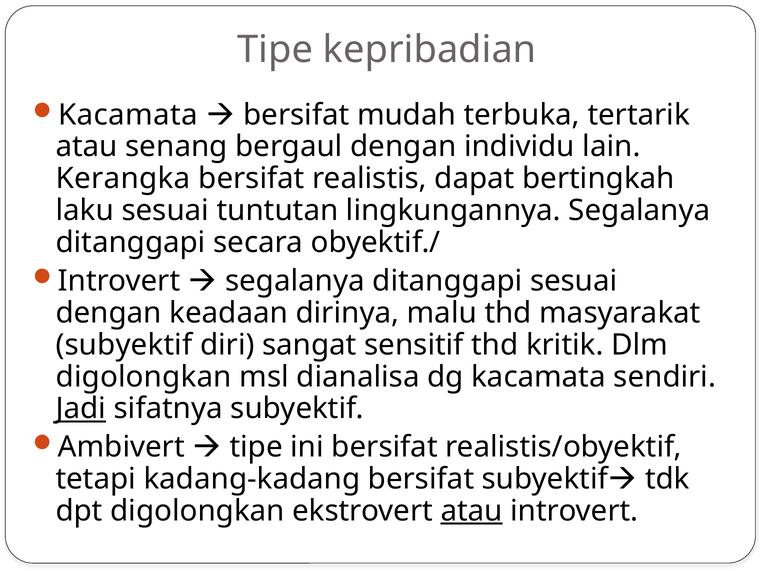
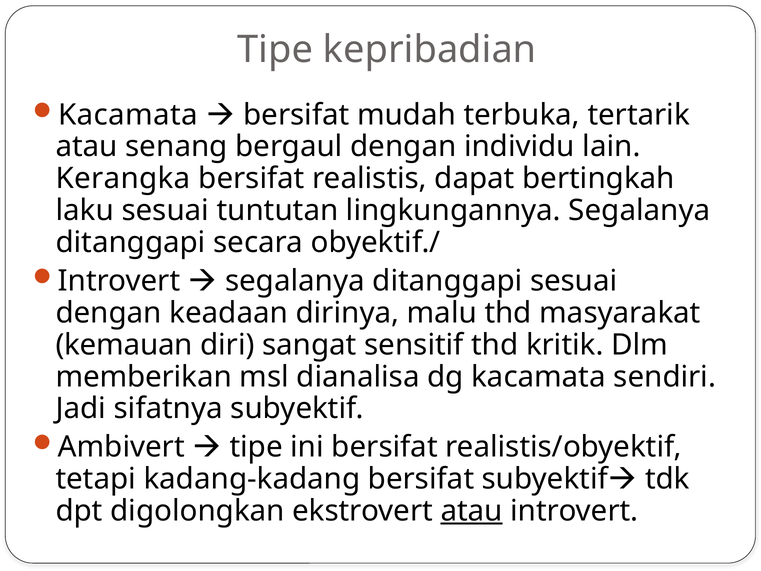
subyektif at (124, 345): subyektif -> kemauan
digolongkan at (144, 377): digolongkan -> memberikan
Jadi underline: present -> none
